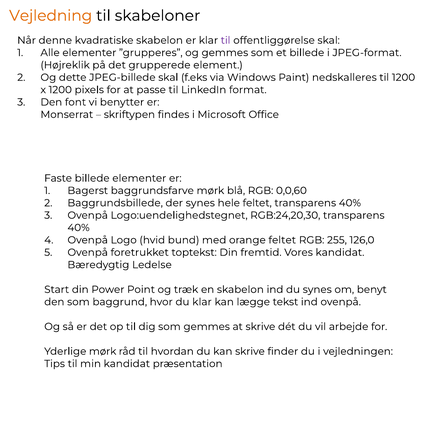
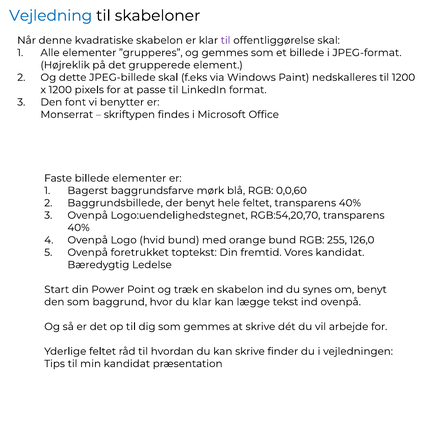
Vejledning colour: orange -> blue
der synes: synes -> benyt
RGB:24,20,30: RGB:24,20,30 -> RGB:54,20,70
orange feltet: feltet -> bund
Yderlige mørk: mørk -> feltet
